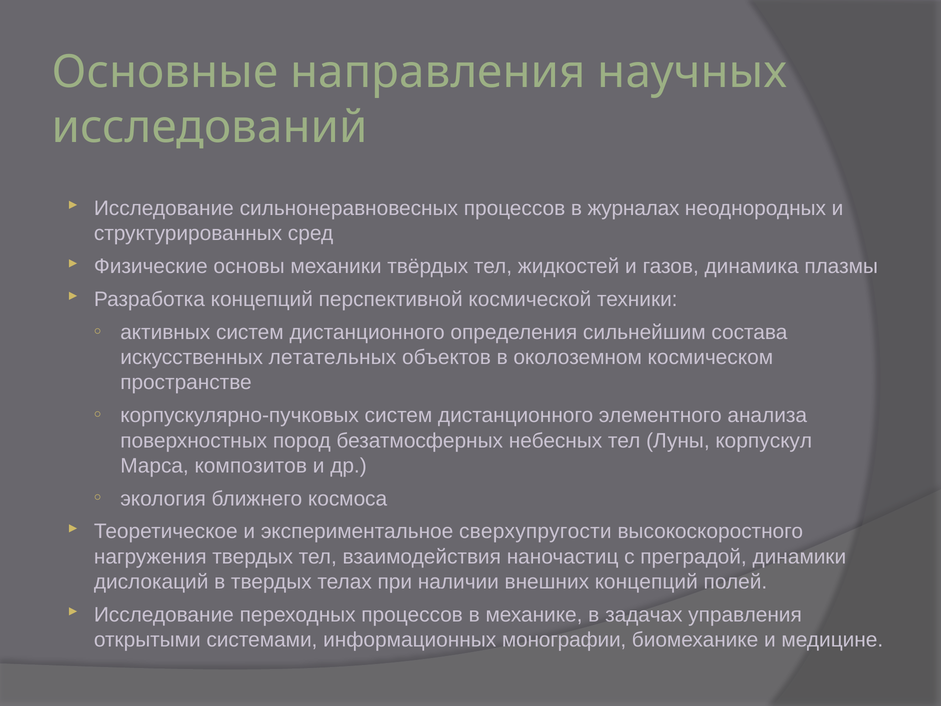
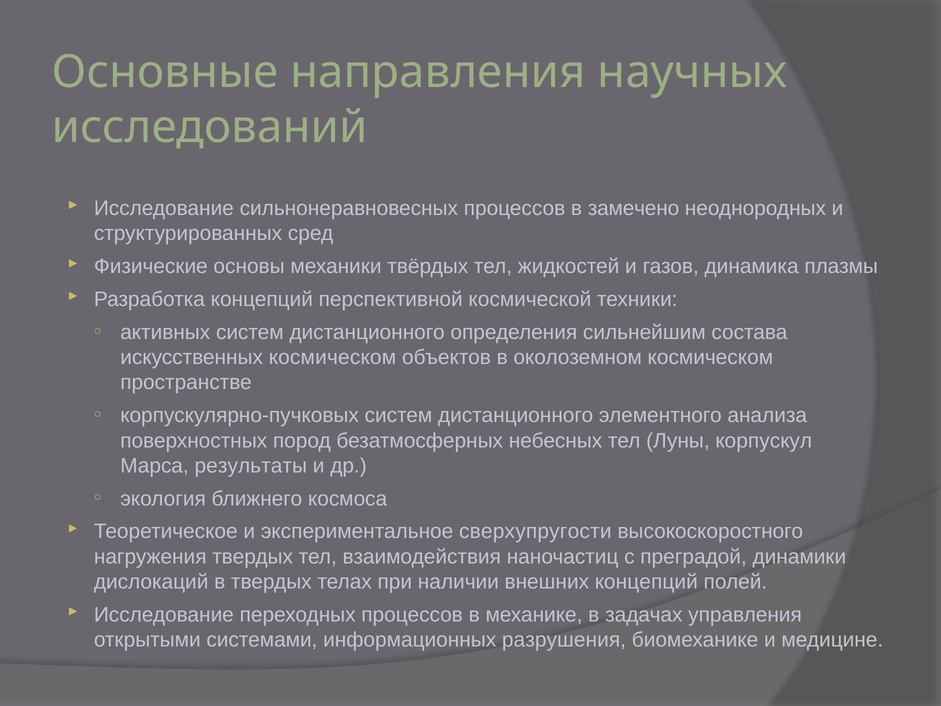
журналах: журналах -> замечено
искусственных летательных: летательных -> космическом
композитов: композитов -> результаты
монографии: монографии -> разрушения
